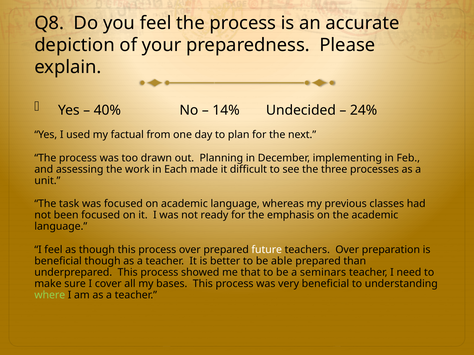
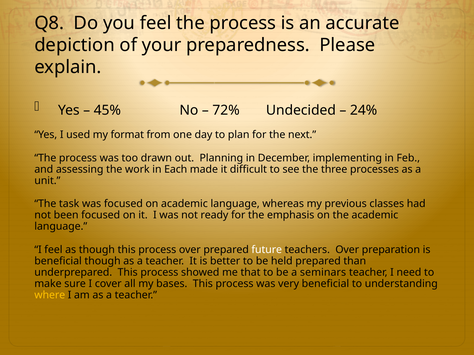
40%: 40% -> 45%
14%: 14% -> 72%
factual: factual -> format
able: able -> held
where colour: light green -> yellow
